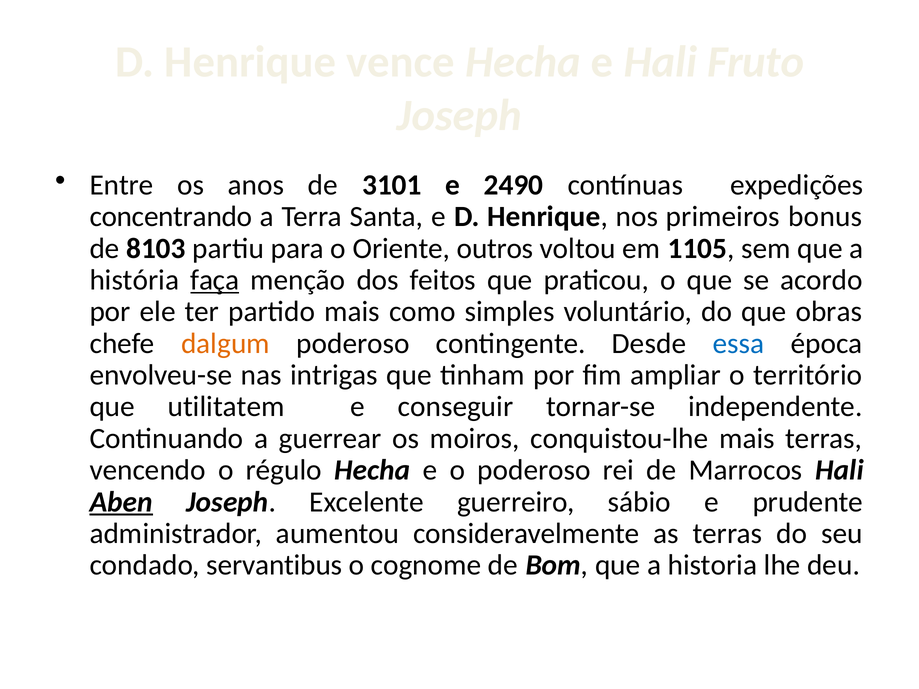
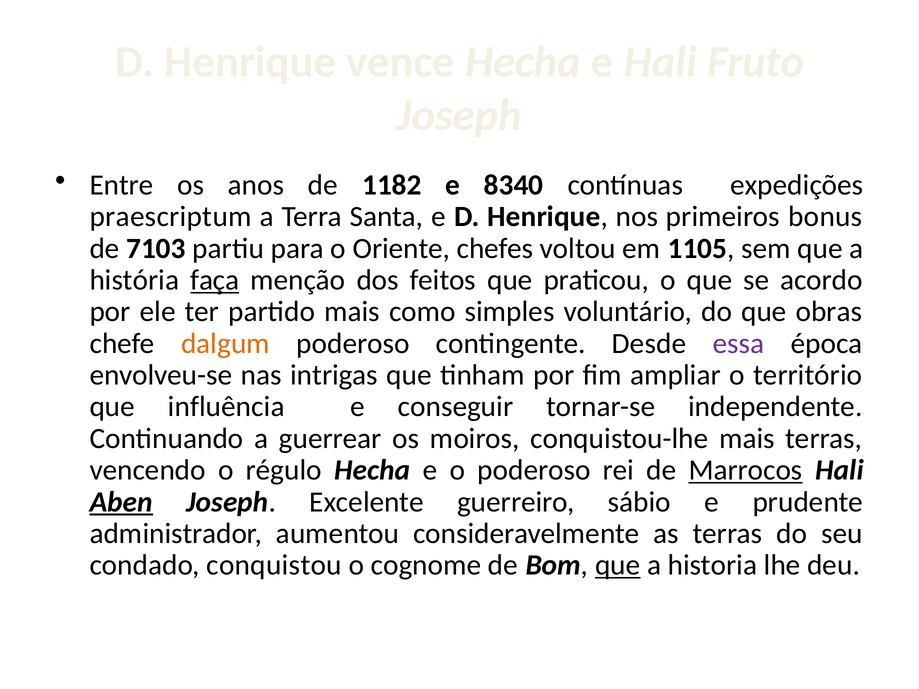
3101: 3101 -> 1182
2490: 2490 -> 8340
concentrando: concentrando -> praescriptum
8103: 8103 -> 7103
outros: outros -> chefes
essa colour: blue -> purple
utilitatem: utilitatem -> influência
Marrocos underline: none -> present
servantibus: servantibus -> conquistou
que at (618, 565) underline: none -> present
